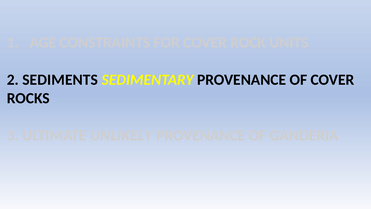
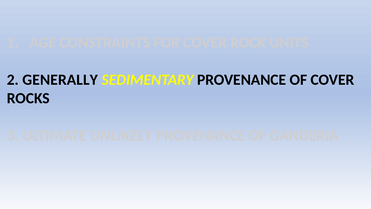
SEDIMENTS: SEDIMENTS -> GENERALLY
